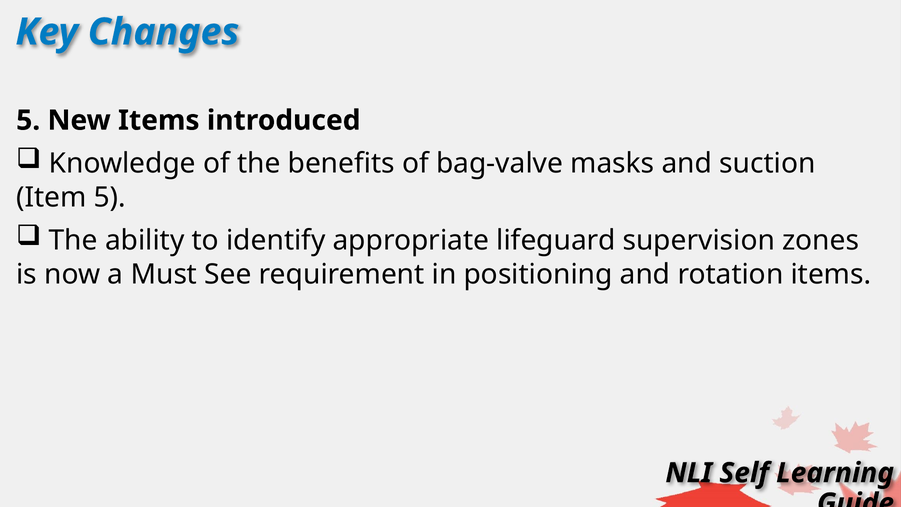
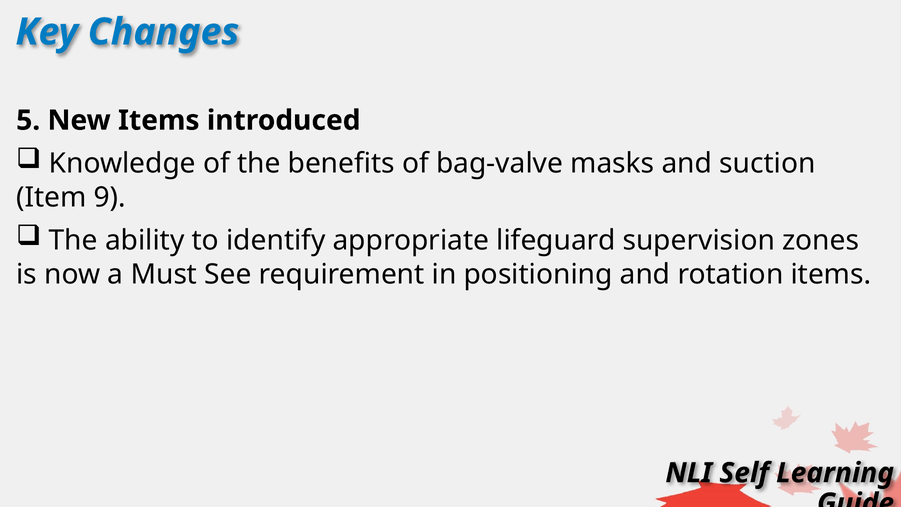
Item 5: 5 -> 9
